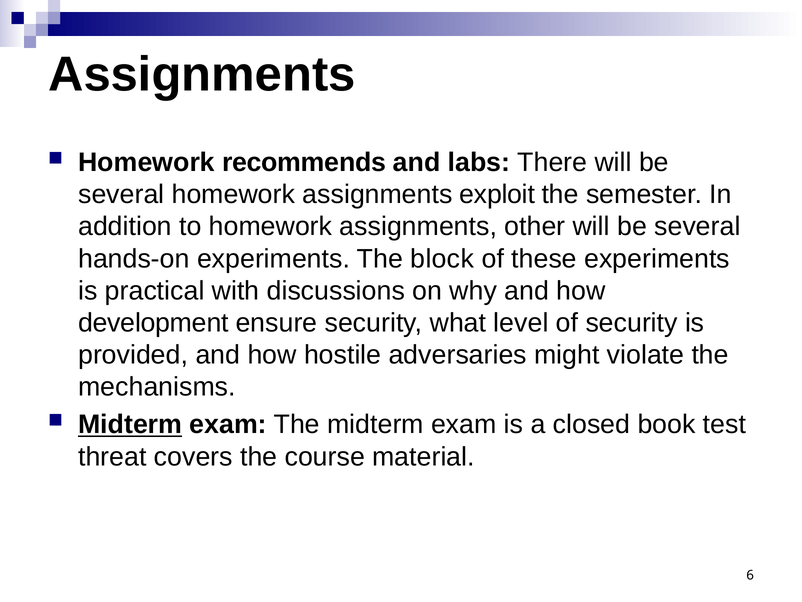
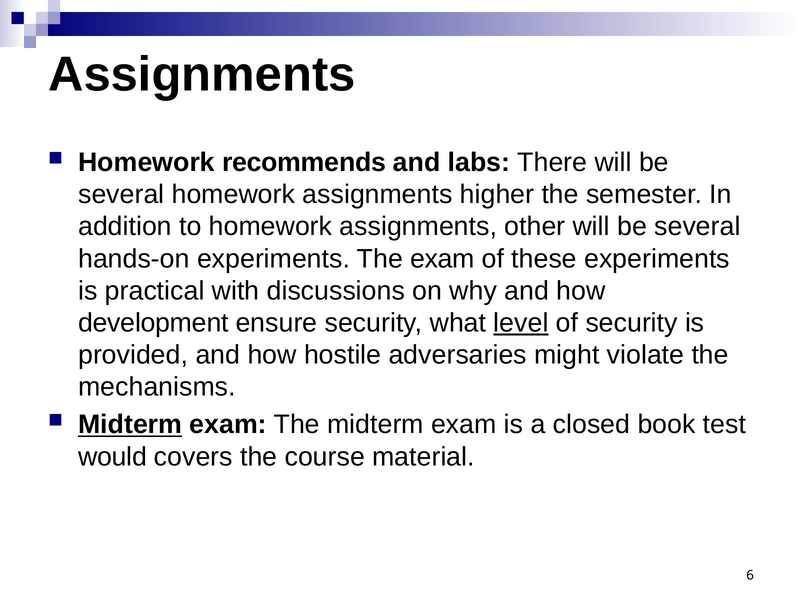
exploit: exploit -> higher
The block: block -> exam
level underline: none -> present
threat: threat -> would
